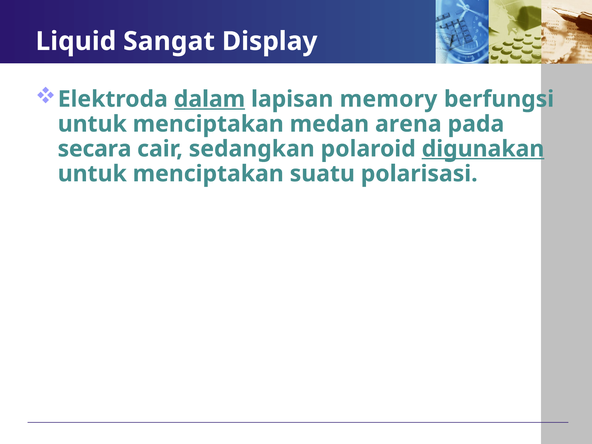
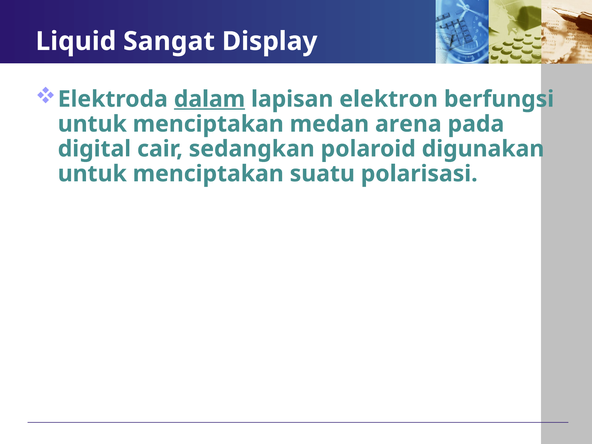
memory: memory -> elektron
secara: secara -> digital
digunakan underline: present -> none
